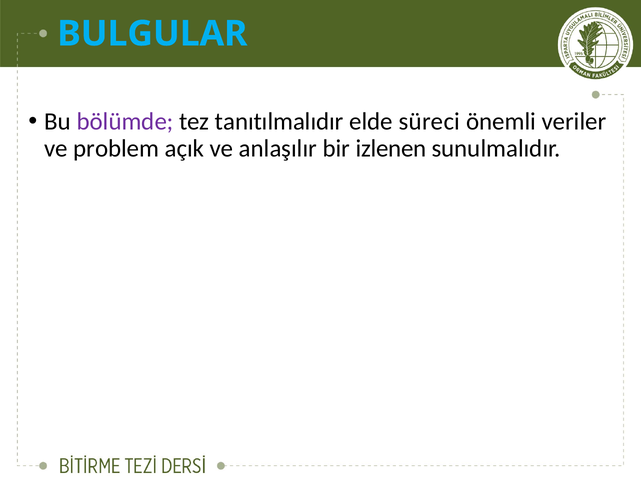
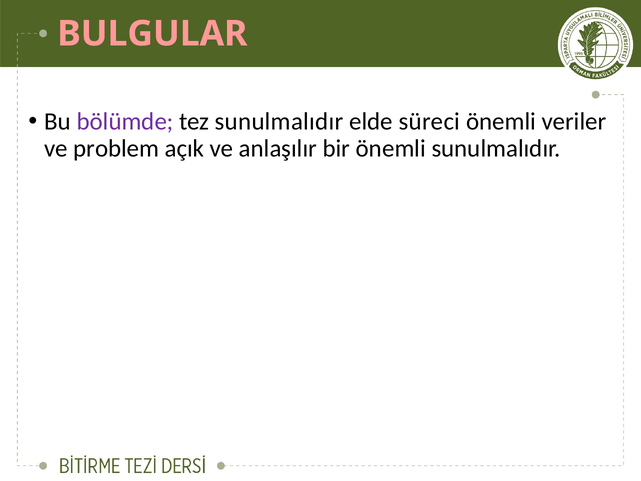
BULGULAR colour: light blue -> pink
tez tanıtılmalıdır: tanıtılmalıdır -> sunulmalıdır
bir izlenen: izlenen -> önemli
